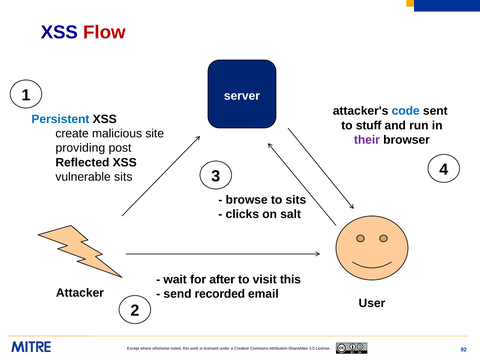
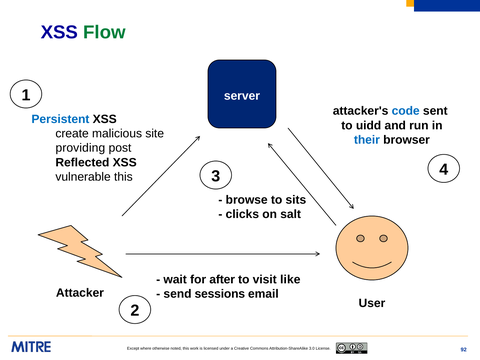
Flow colour: red -> green
stuff: stuff -> uidd
their colour: purple -> blue
vulnerable sits: sits -> this
visit this: this -> like
recorded: recorded -> sessions
